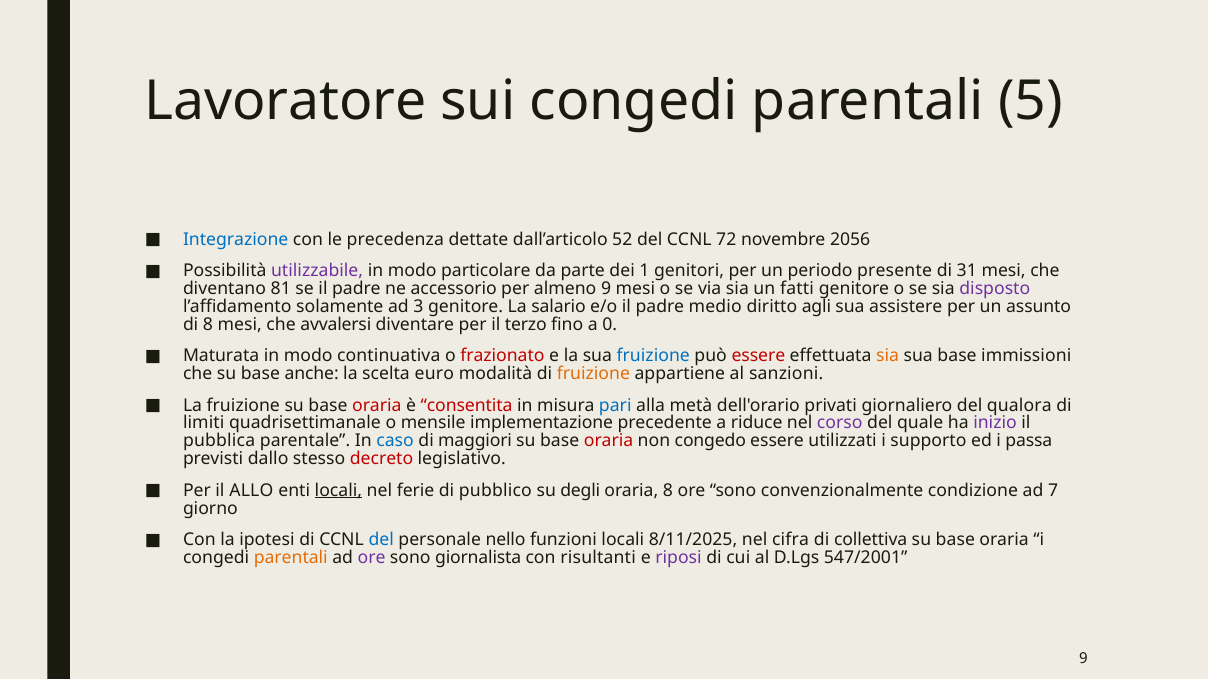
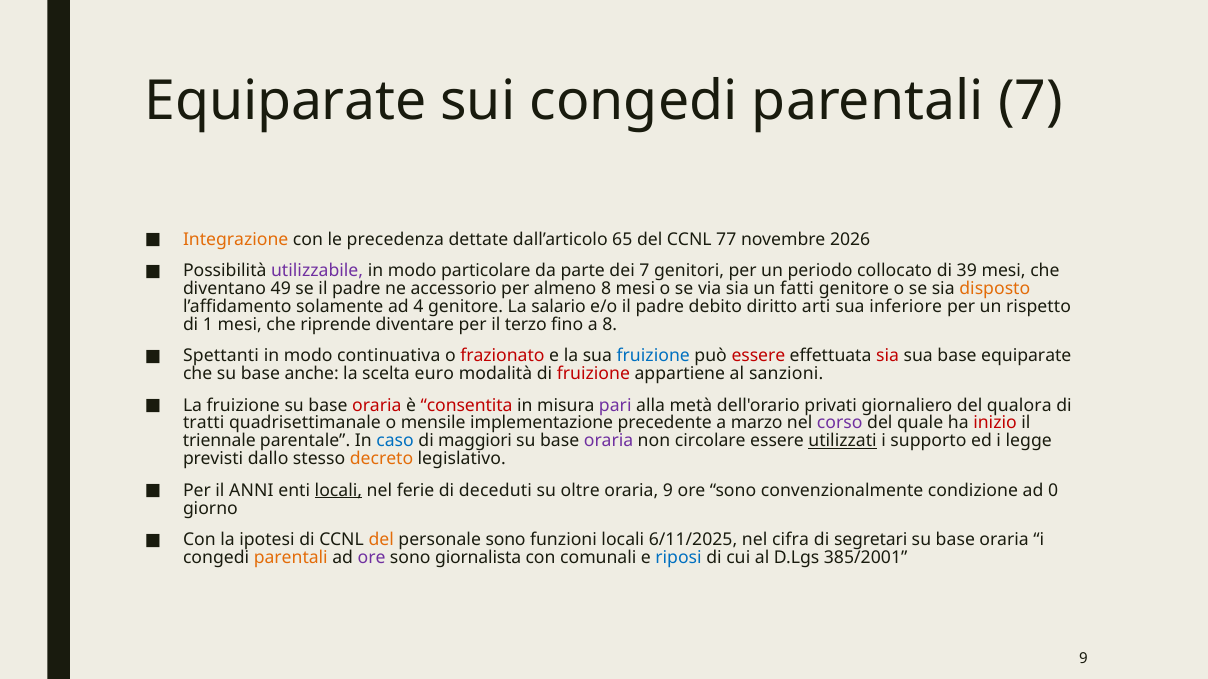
Lavoratore at (286, 102): Lavoratore -> Equiparate
parentali 5: 5 -> 7
Integrazione colour: blue -> orange
52: 52 -> 65
72: 72 -> 77
2056: 2056 -> 2026
dei 1: 1 -> 7
presente: presente -> collocato
31: 31 -> 39
81: 81 -> 49
almeno 9: 9 -> 8
disposto colour: purple -> orange
3: 3 -> 4
medio: medio -> debito
agli: agli -> arti
assistere: assistere -> inferiore
assunto: assunto -> rispetto
di 8: 8 -> 1
avvalersi: avvalersi -> riprende
a 0: 0 -> 8
Maturata: Maturata -> Spettanti
sia at (888, 356) colour: orange -> red
base immissioni: immissioni -> equiparate
fruizione at (593, 374) colour: orange -> red
pari colour: blue -> purple
limiti: limiti -> tratti
riduce: riduce -> marzo
inizio colour: purple -> red
pubblica: pubblica -> triennale
oraria at (609, 441) colour: red -> purple
congedo: congedo -> circolare
utilizzati underline: none -> present
passa: passa -> legge
decreto colour: red -> orange
ALLO: ALLO -> ANNI
pubblico: pubblico -> deceduti
degli: degli -> oltre
oraria 8: 8 -> 9
7: 7 -> 0
del at (381, 540) colour: blue -> orange
personale nello: nello -> sono
8/11/2025: 8/11/2025 -> 6/11/2025
collettiva: collettiva -> segretari
risultanti: risultanti -> comunali
riposi colour: purple -> blue
547/2001: 547/2001 -> 385/2001
